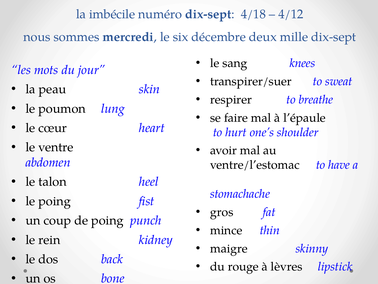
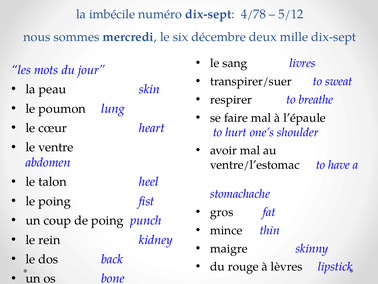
4/18: 4/18 -> 4/78
4/12: 4/12 -> 5/12
knees: knees -> livres
